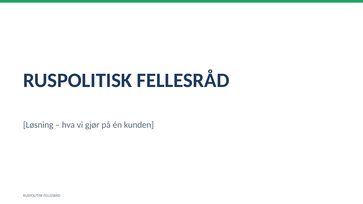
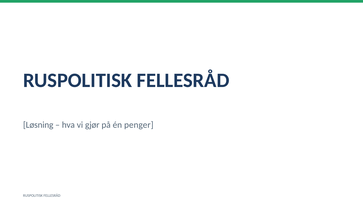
kunden: kunden -> penger
